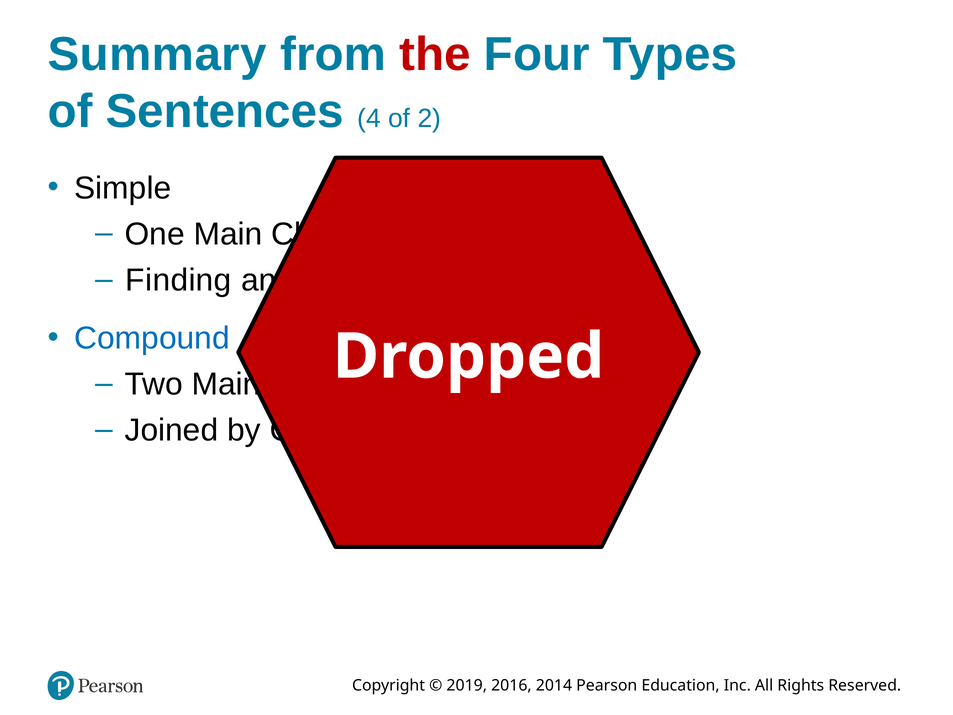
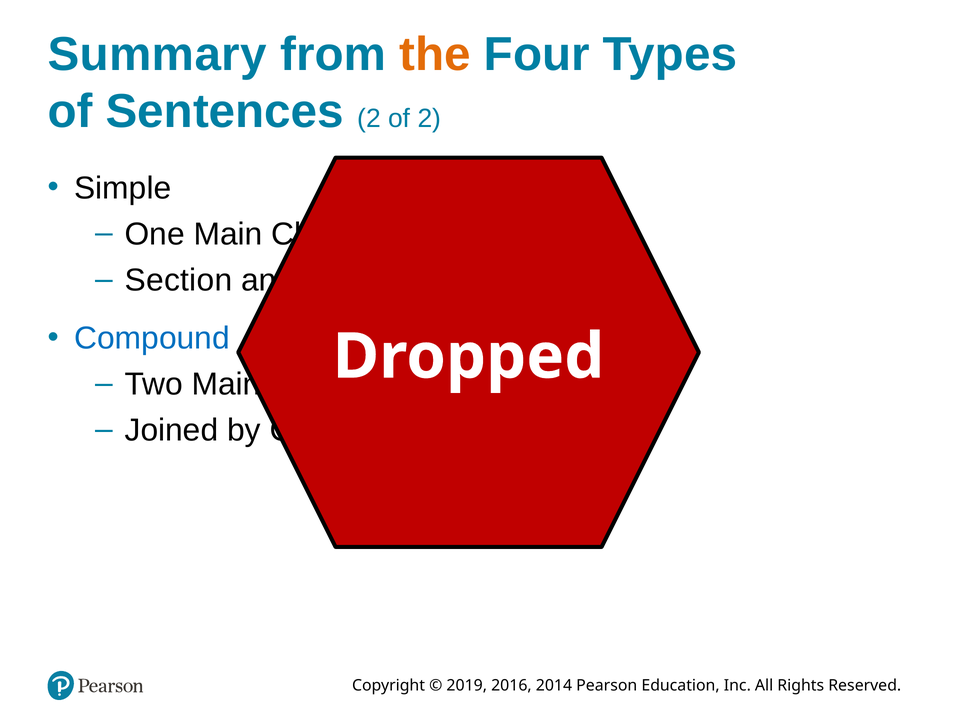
the colour: red -> orange
Sentences 4: 4 -> 2
Finding: Finding -> Section
